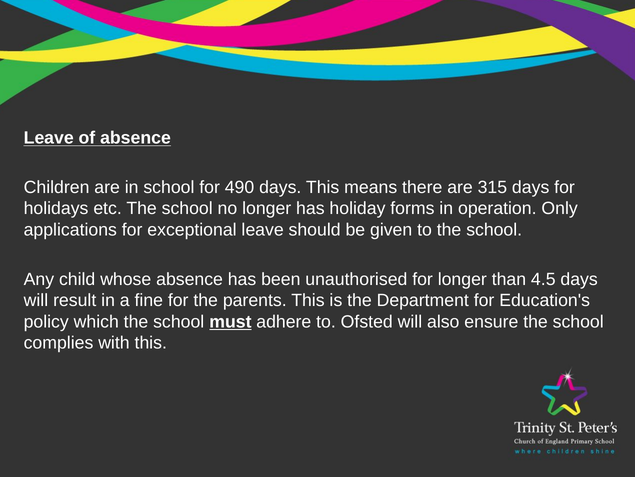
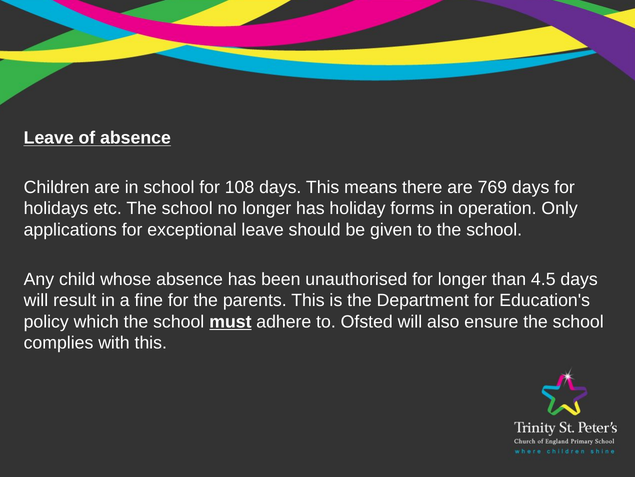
490: 490 -> 108
315: 315 -> 769
